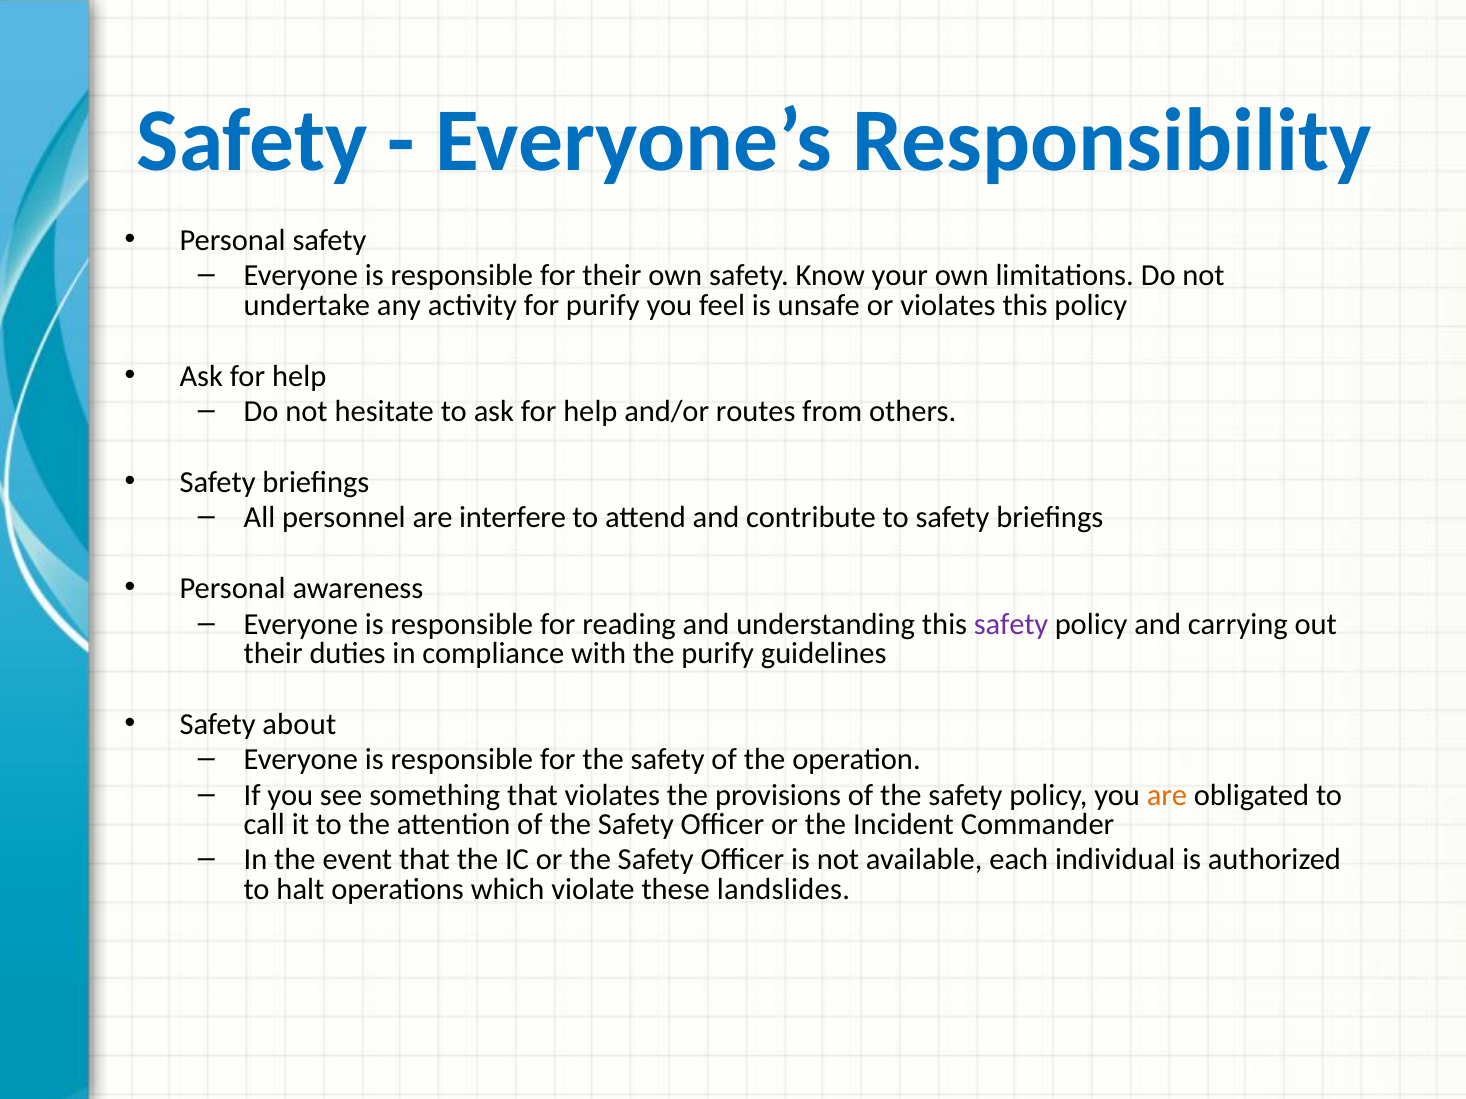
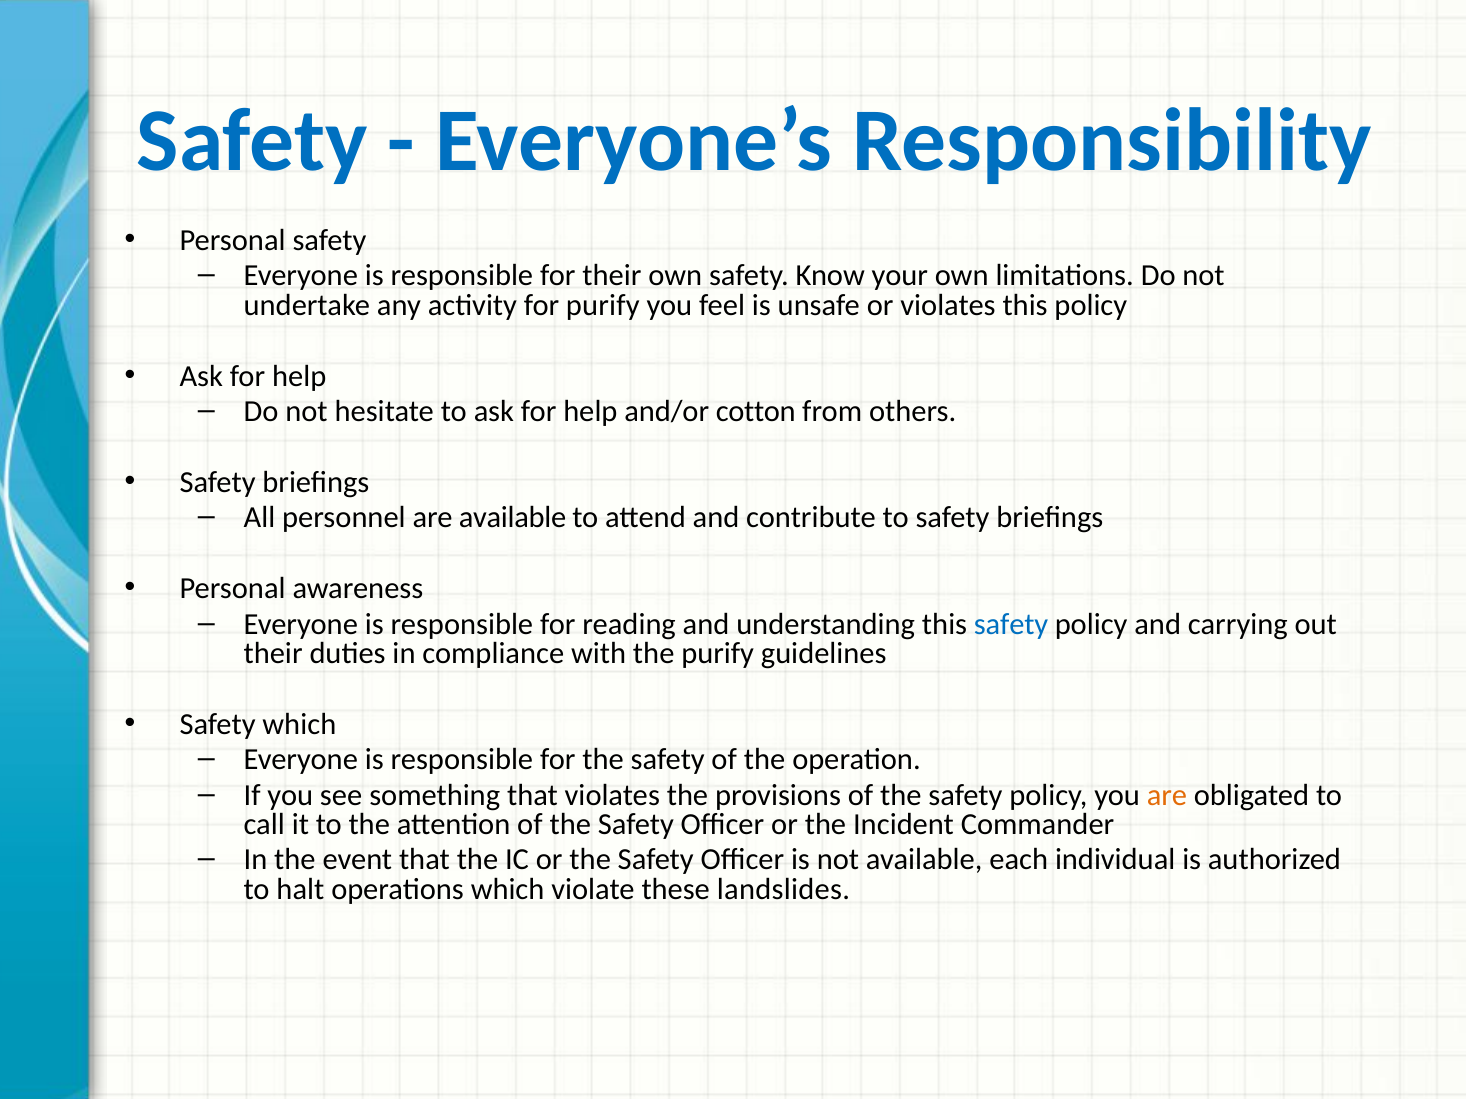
routes: routes -> cotton
are interfere: interfere -> available
safety at (1011, 624) colour: purple -> blue
Safety about: about -> which
